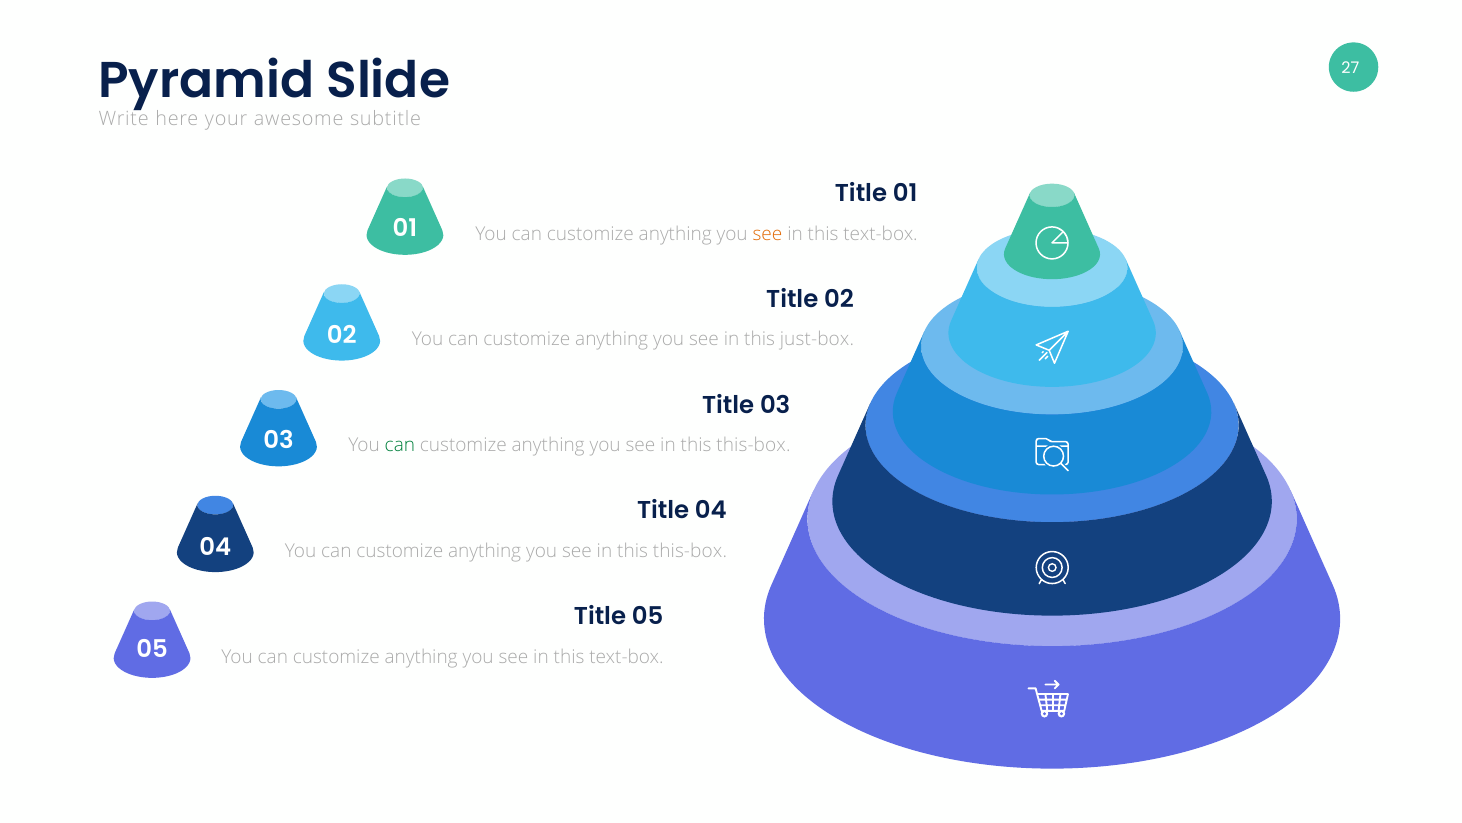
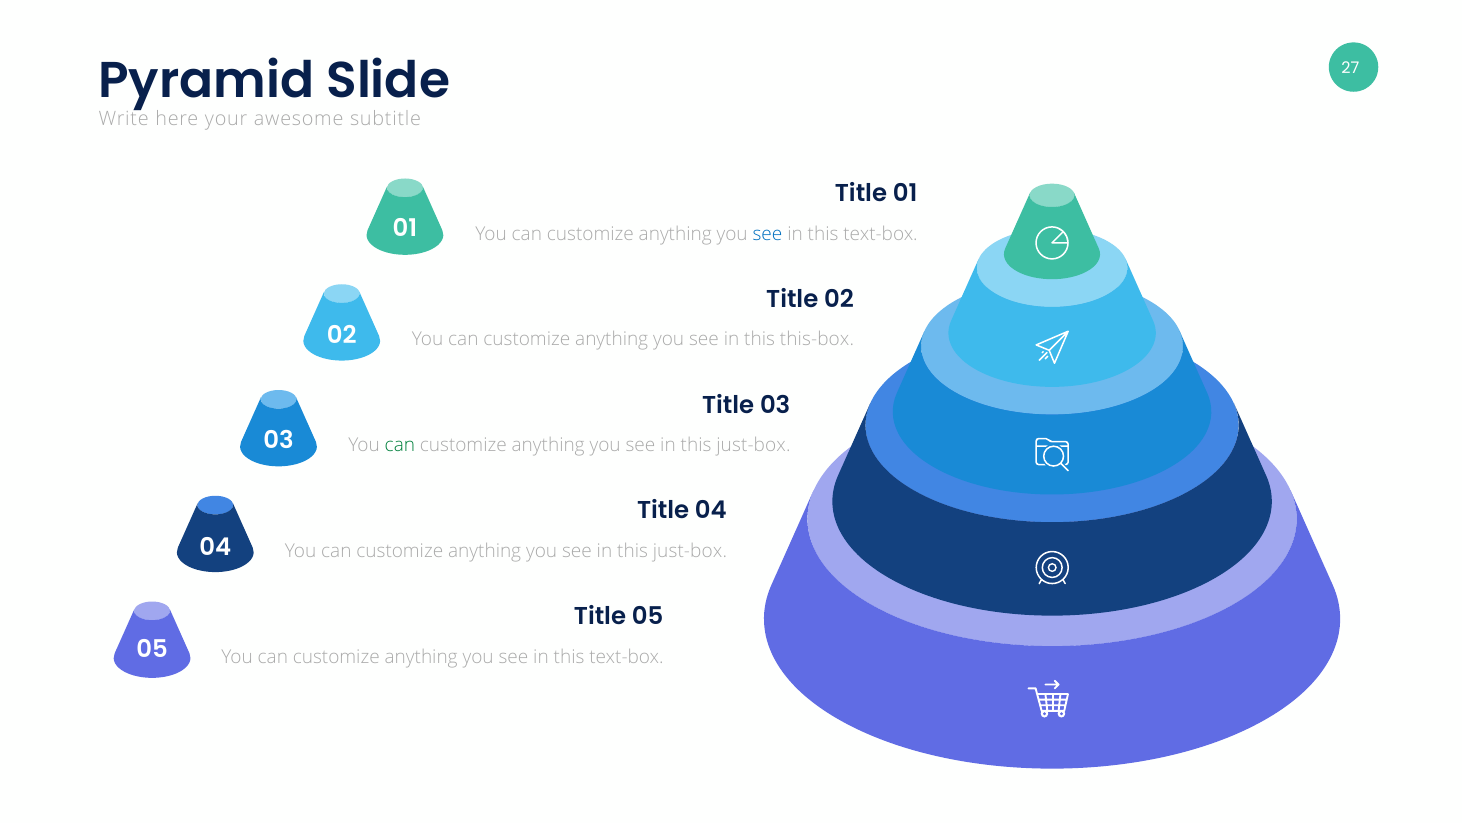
see at (767, 234) colour: orange -> blue
just-box: just-box -> this-box
this-box at (753, 445): this-box -> just-box
this-box at (690, 551): this-box -> just-box
